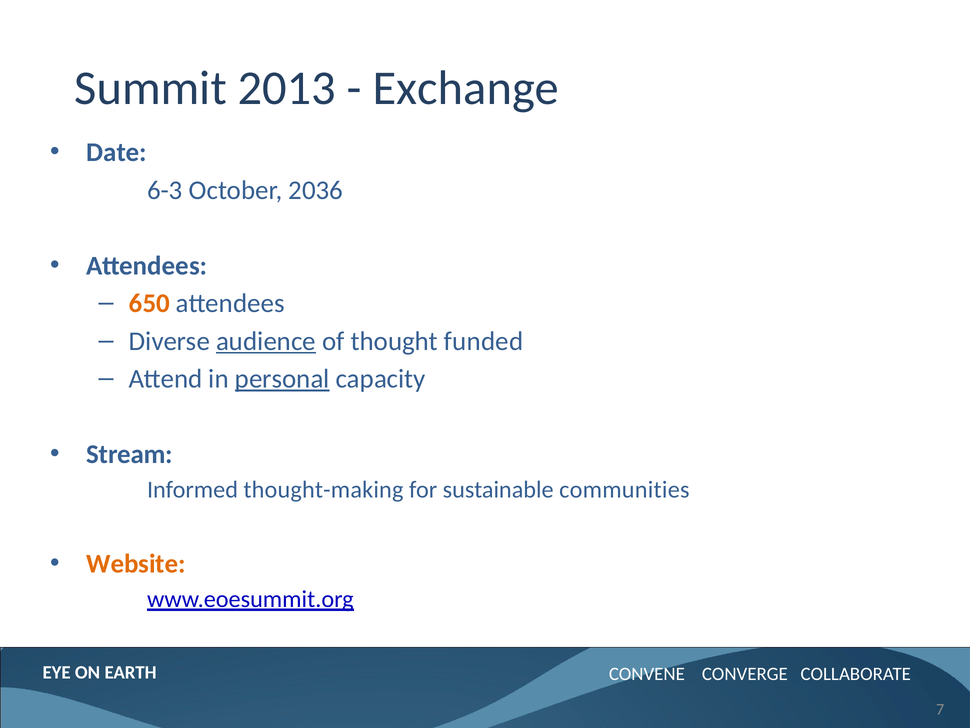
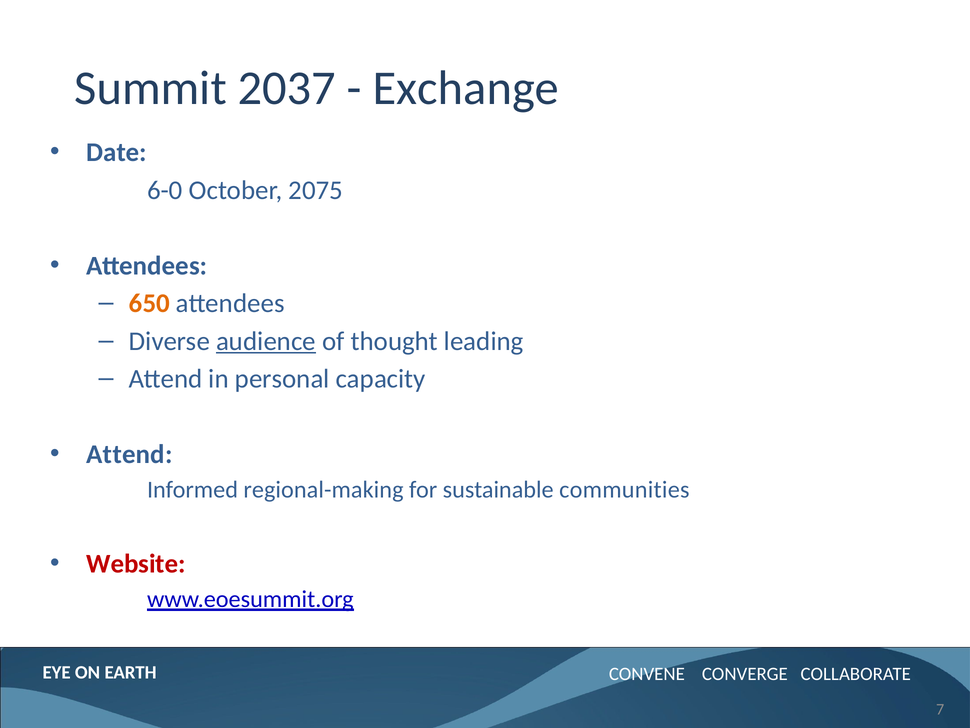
2013: 2013 -> 2037
6-3: 6-3 -> 6-0
2036: 2036 -> 2075
funded: funded -> leading
personal underline: present -> none
Stream at (130, 454): Stream -> Attend
thought-making: thought-making -> regional-making
Website colour: orange -> red
